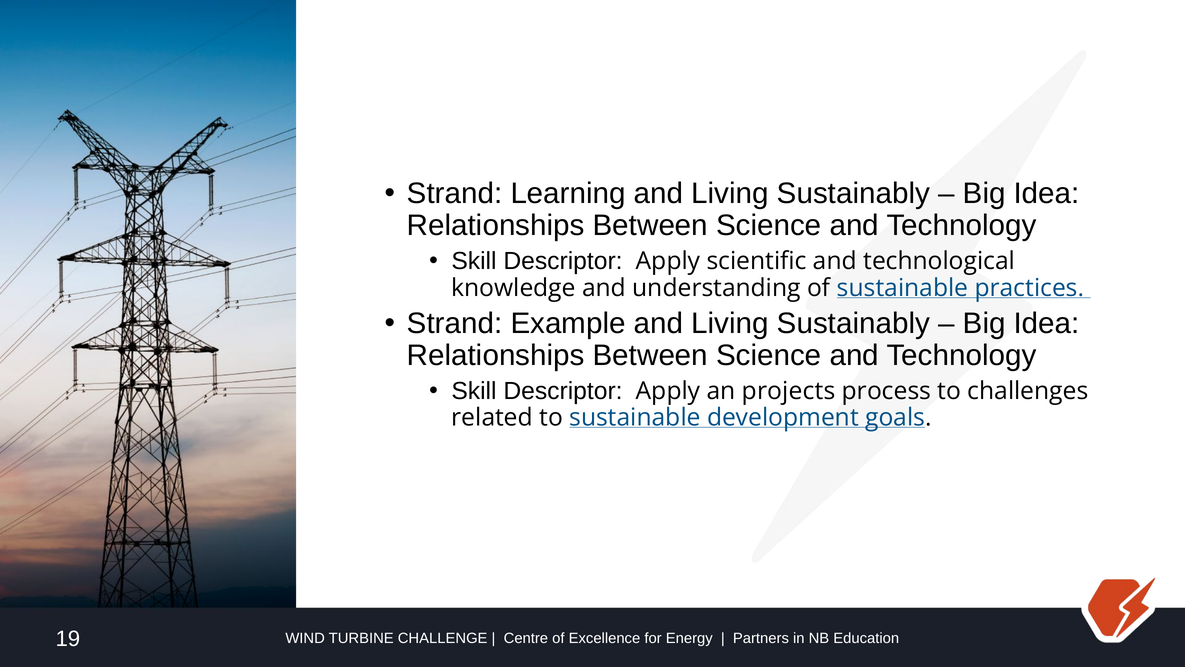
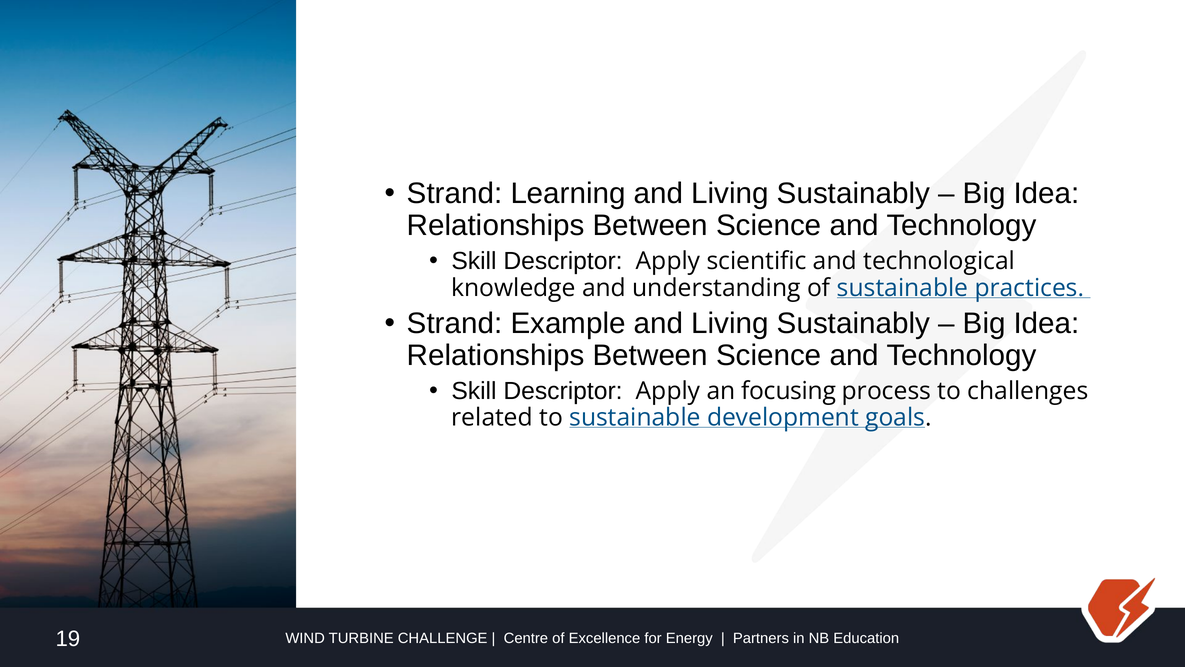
projects: projects -> focusing
